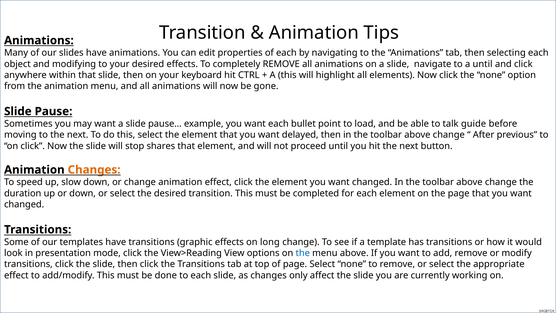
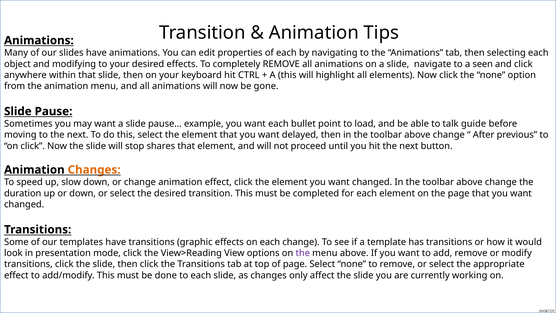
a until: until -> seen
on long: long -> each
the at (303, 253) colour: blue -> purple
